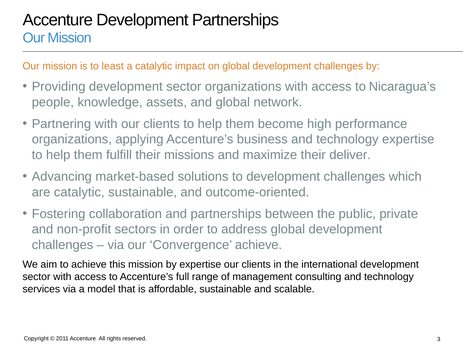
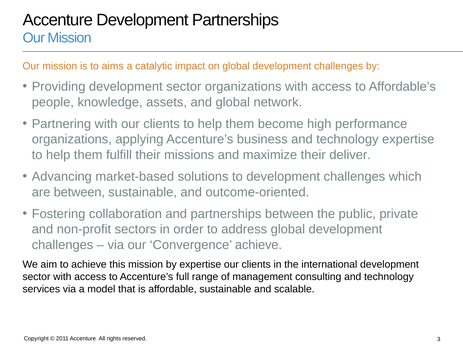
least: least -> aims
Nicaragua’s: Nicaragua’s -> Affordable’s
are catalytic: catalytic -> between
